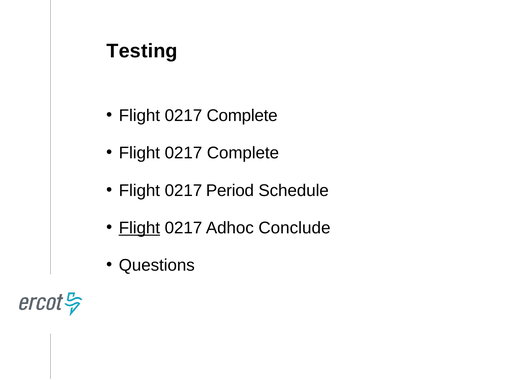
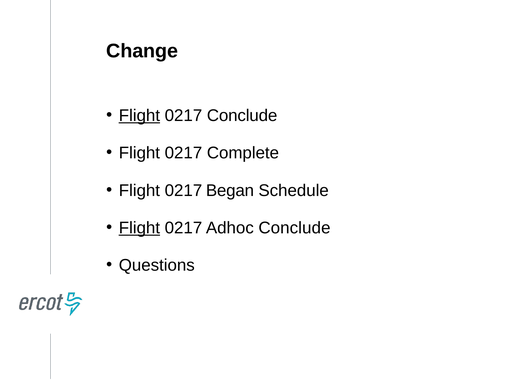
Testing: Testing -> Change
Flight at (139, 115) underline: none -> present
Complete at (242, 115): Complete -> Conclude
Period: Period -> Began
